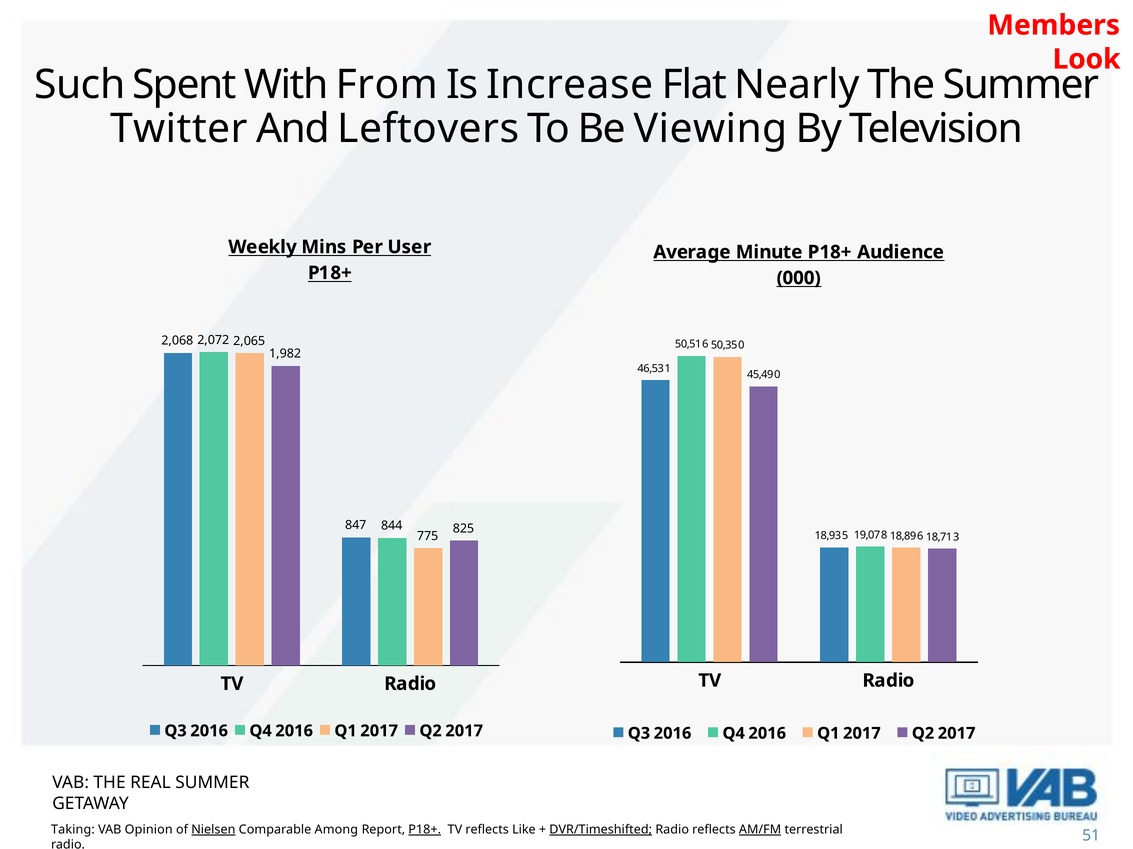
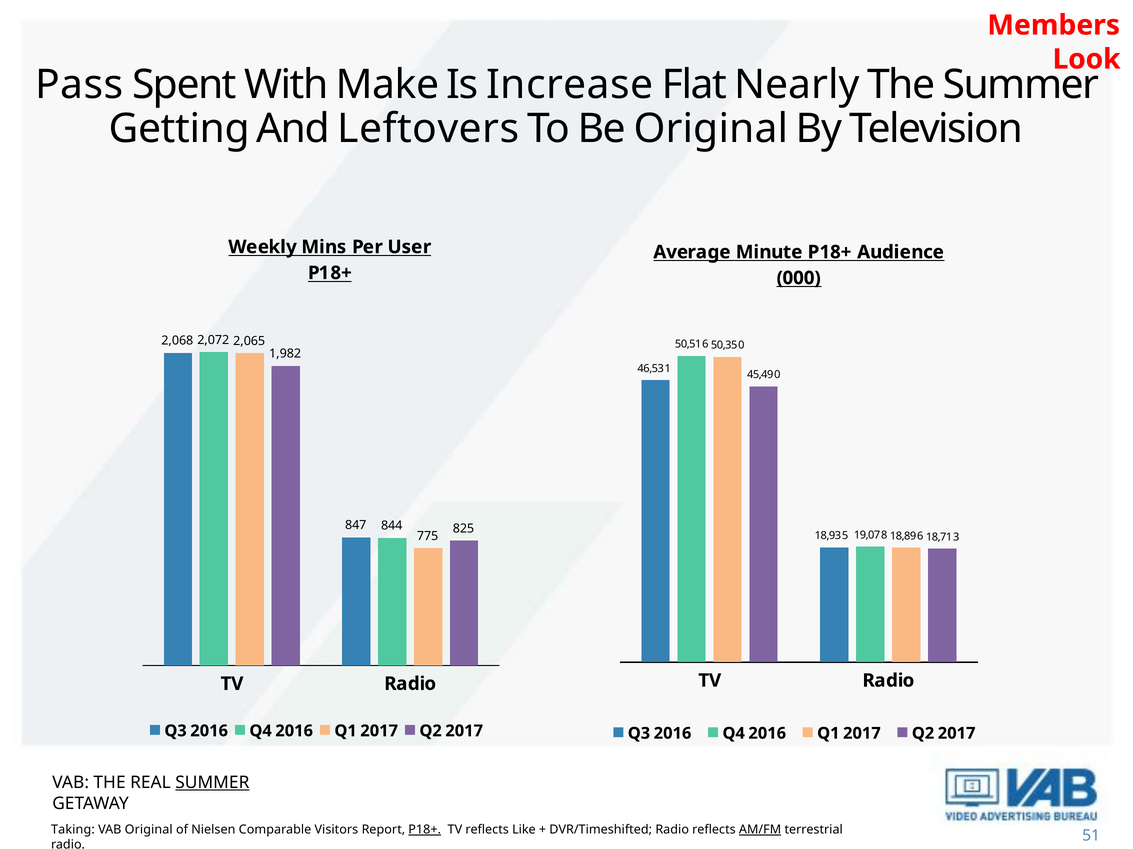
Such: Such -> Pass
From: From -> Make
Twitter: Twitter -> Getting
Be Viewing: Viewing -> Original
SUMMER at (212, 783) underline: none -> present
VAB Opinion: Opinion -> Original
Nielsen underline: present -> none
Among: Among -> Visitors
DVR/Timeshifted underline: present -> none
